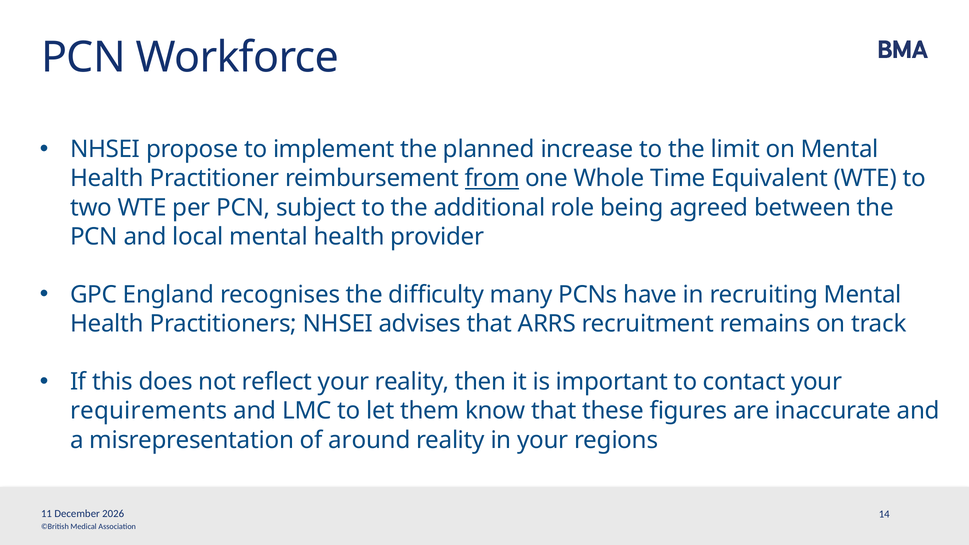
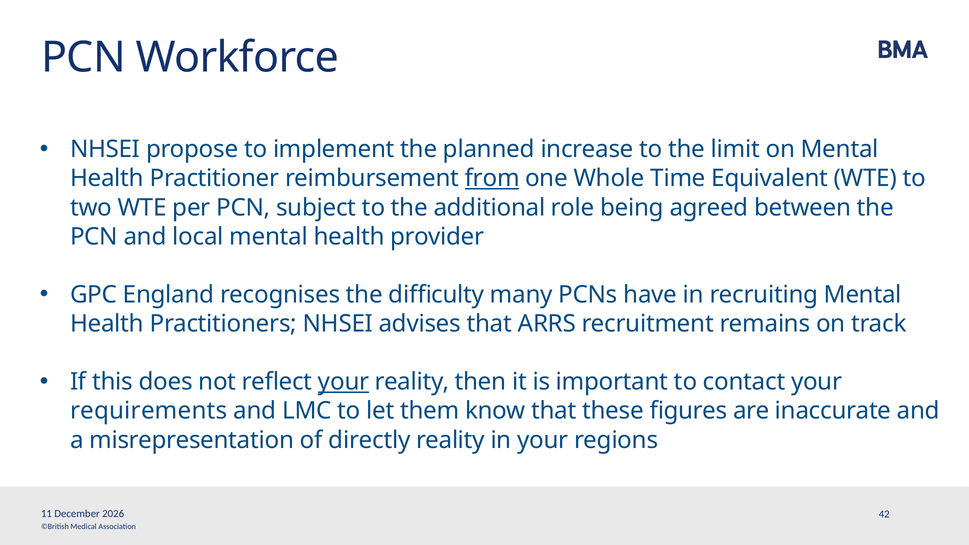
your at (344, 382) underline: none -> present
around: around -> directly
14: 14 -> 42
